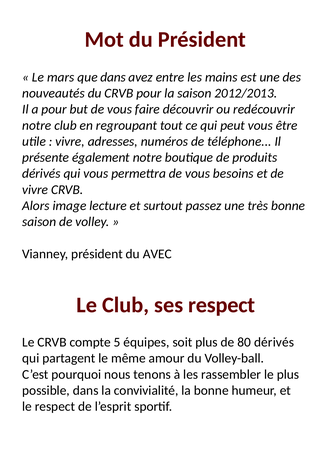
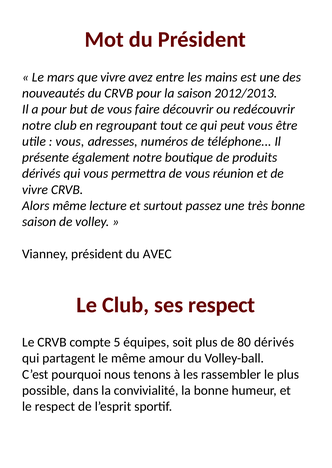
que dans: dans -> vivre
vivre at (70, 141): vivre -> vous
besoins: besoins -> réunion
Alors image: image -> même
